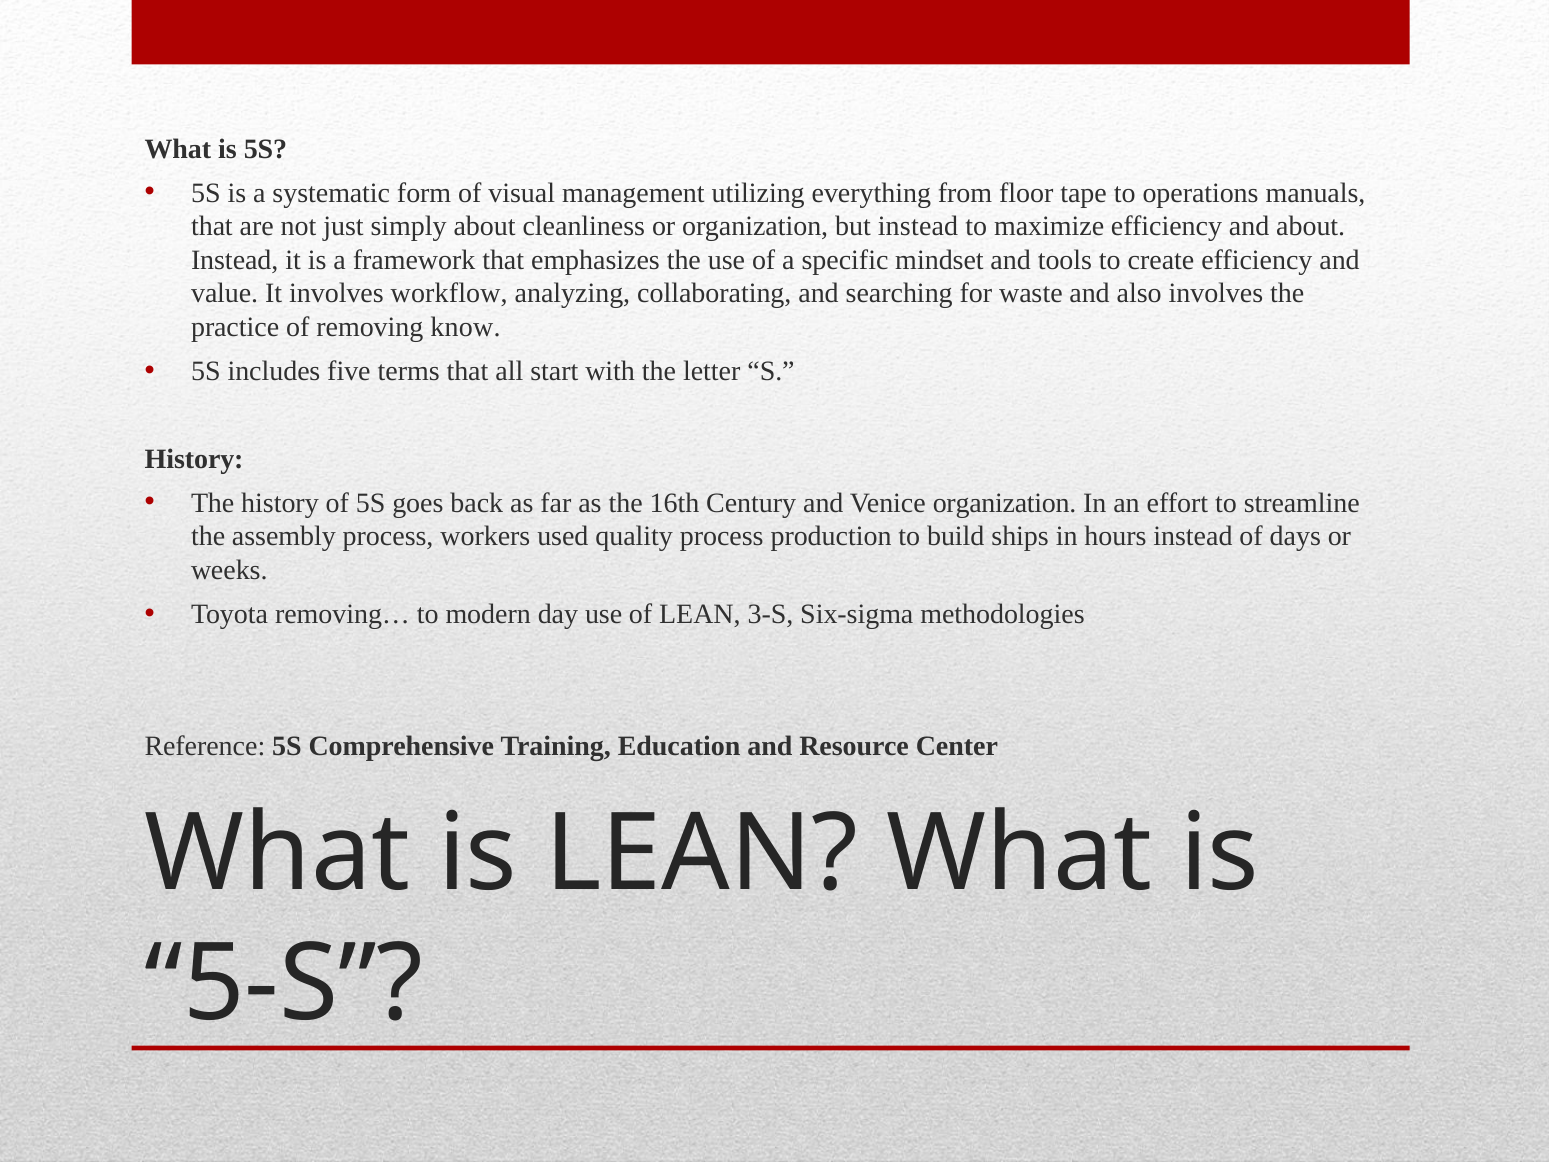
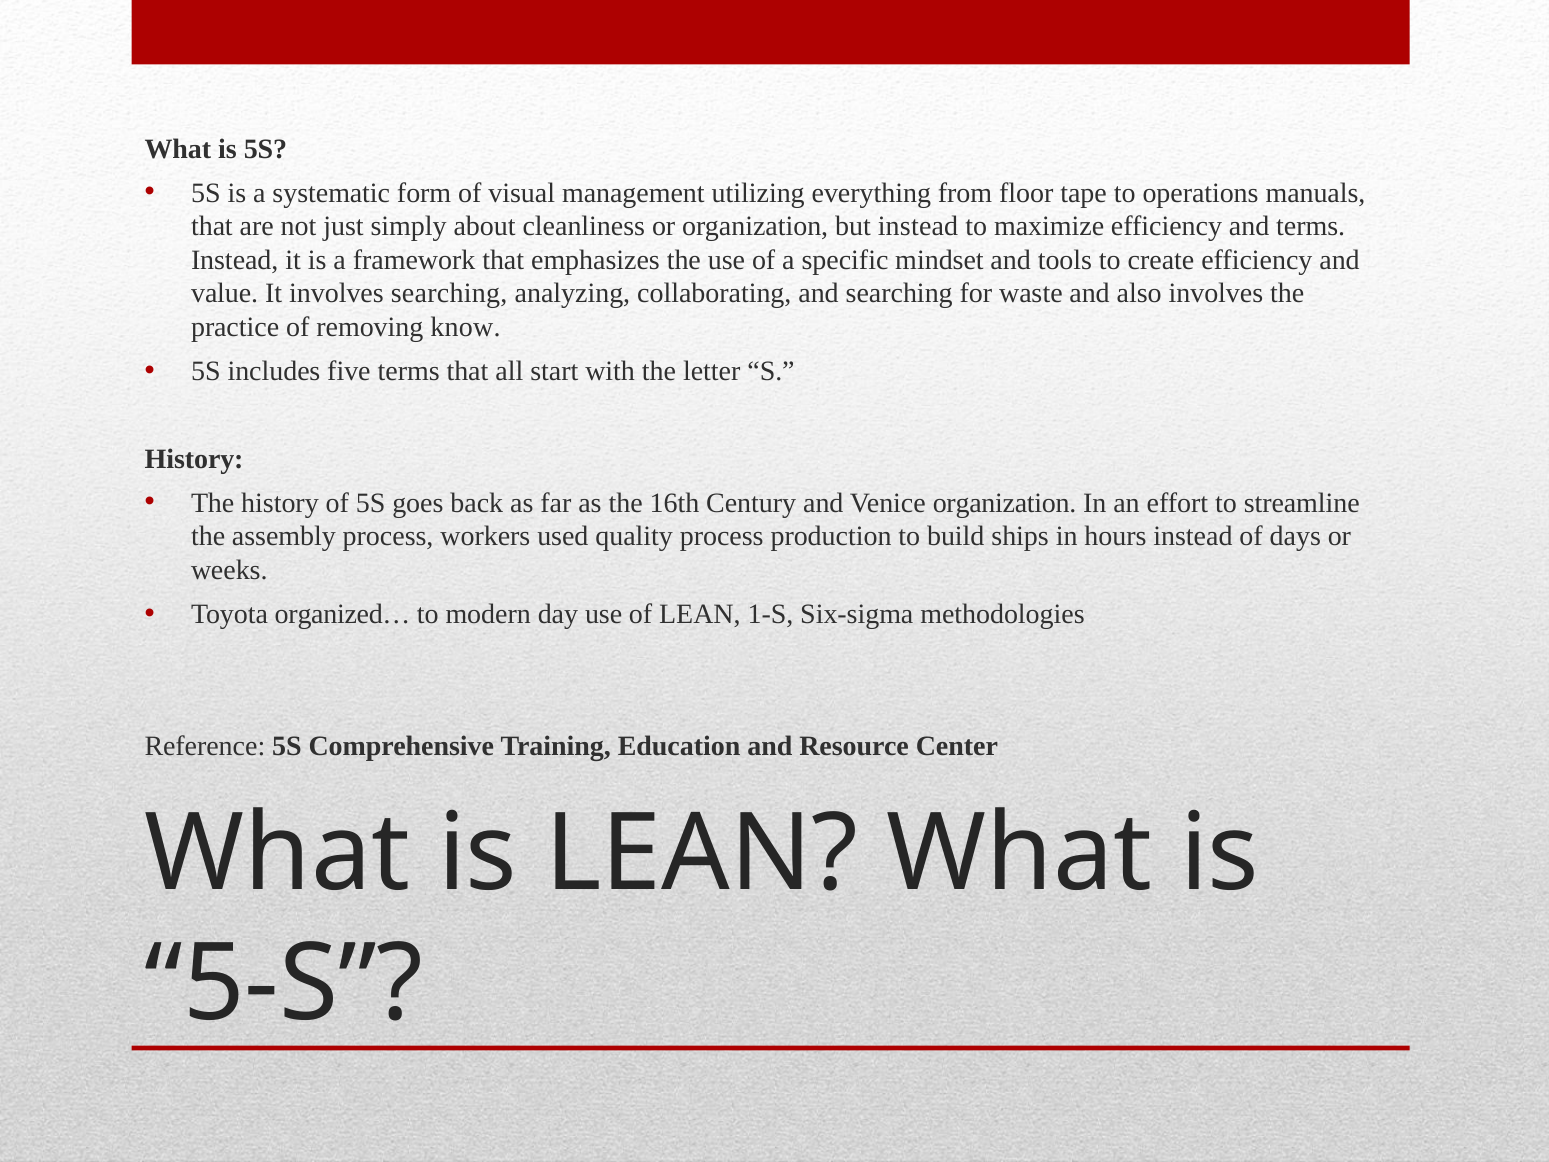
and about: about -> terms
involves workflow: workflow -> searching
removing…: removing… -> organized…
3-S: 3-S -> 1-S
